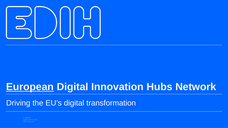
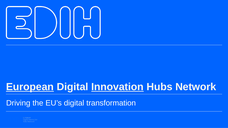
Innovation underline: none -> present
